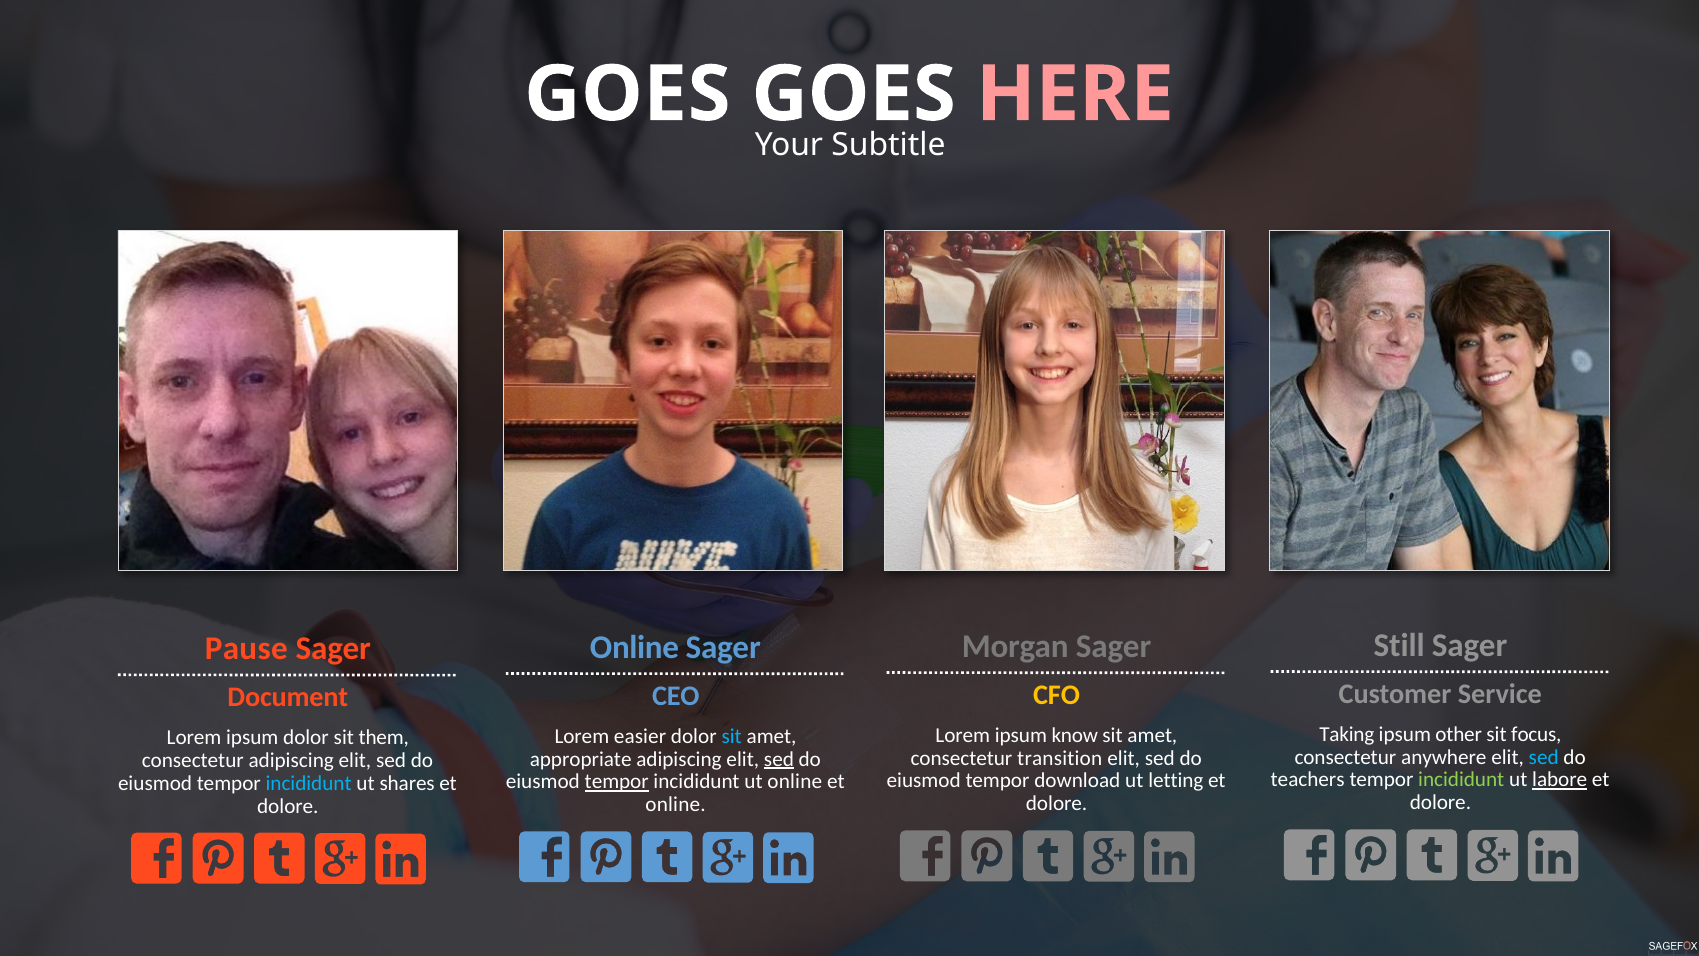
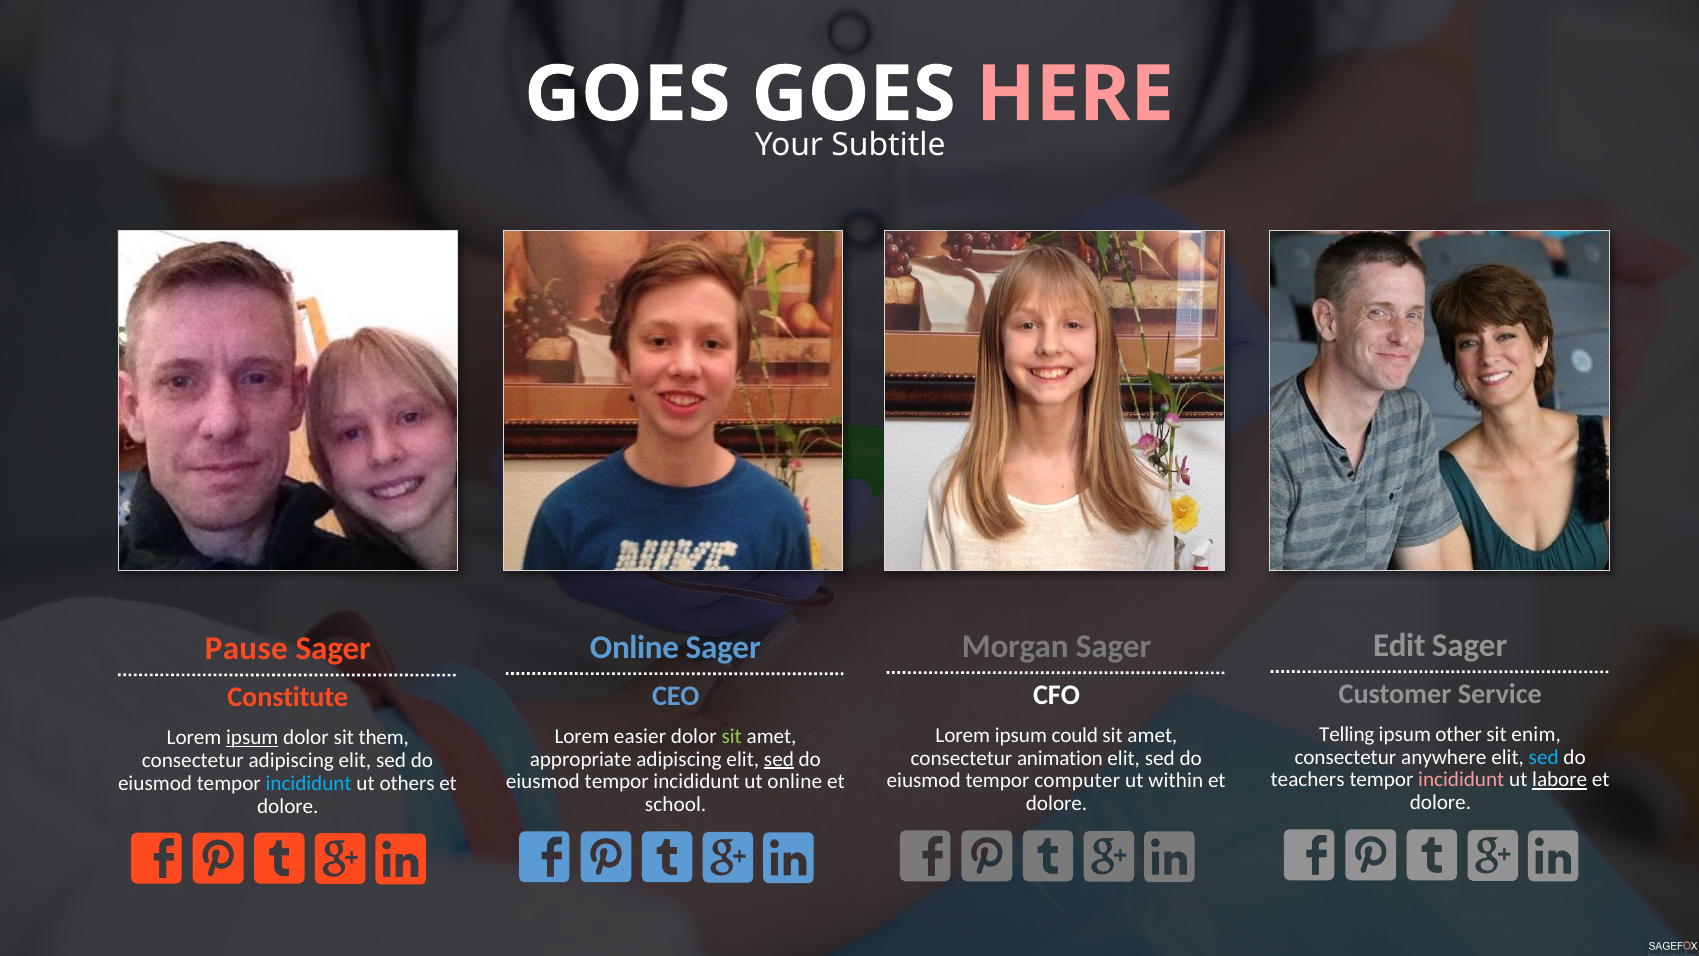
Still: Still -> Edit
CFO colour: yellow -> white
Document: Document -> Constitute
Taking: Taking -> Telling
focus: focus -> enim
know: know -> could
sit at (732, 736) colour: light blue -> light green
ipsum at (252, 737) underline: none -> present
transition: transition -> animation
incididunt at (1461, 780) colour: light green -> pink
download: download -> computer
letting: letting -> within
tempor at (617, 782) underline: present -> none
shares: shares -> others
online at (676, 805): online -> school
